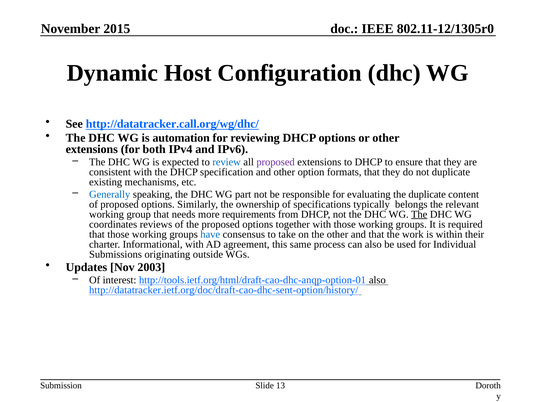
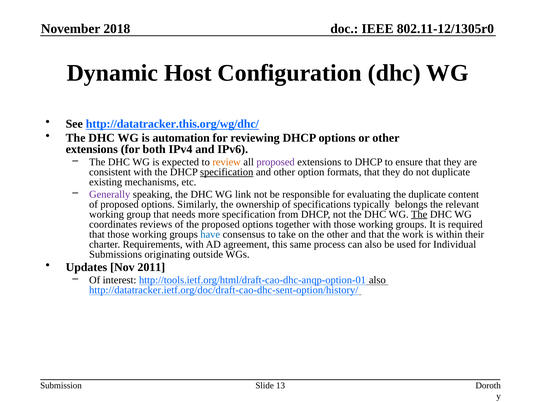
2015: 2015 -> 2018
http://datatracker.call.org/wg/dhc/: http://datatracker.call.org/wg/dhc/ -> http://datatracker.this.org/wg/dhc/
review colour: blue -> orange
specification at (227, 172) underline: none -> present
Generally colour: blue -> purple
part: part -> link
more requirements: requirements -> specification
Informational: Informational -> Requirements
2003: 2003 -> 2011
